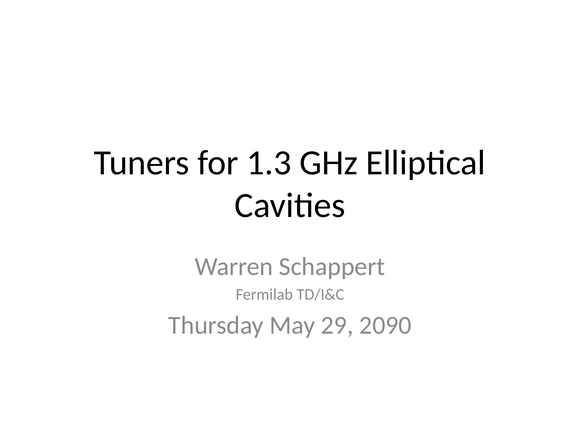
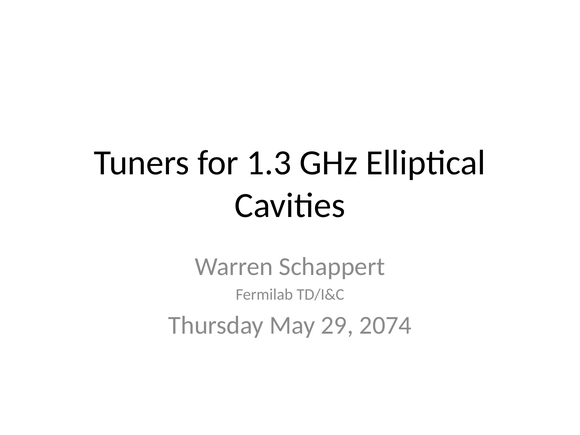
2090: 2090 -> 2074
